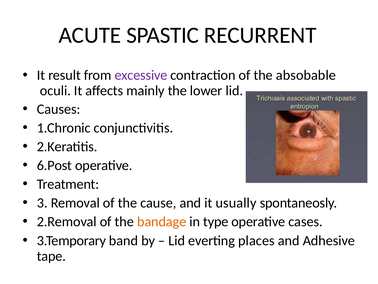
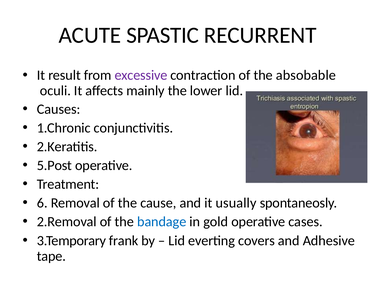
6.Post: 6.Post -> 5.Post
3: 3 -> 6
bandage colour: orange -> blue
type: type -> gold
band: band -> frank
places: places -> covers
